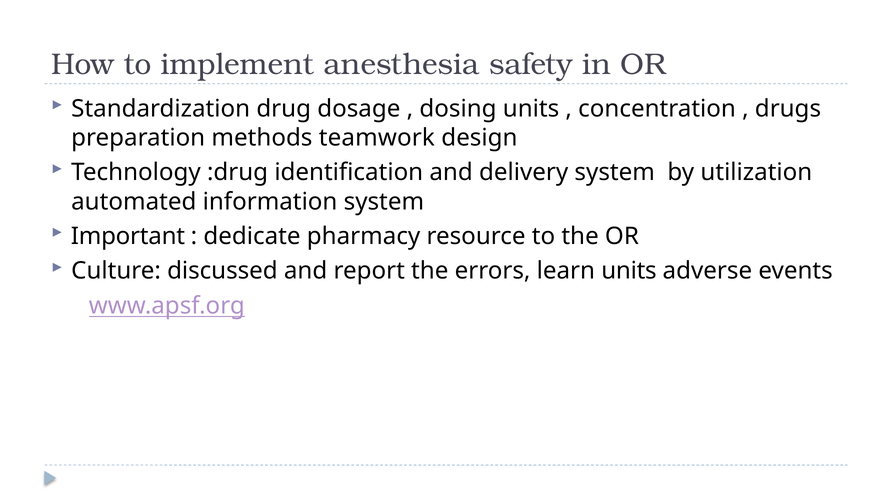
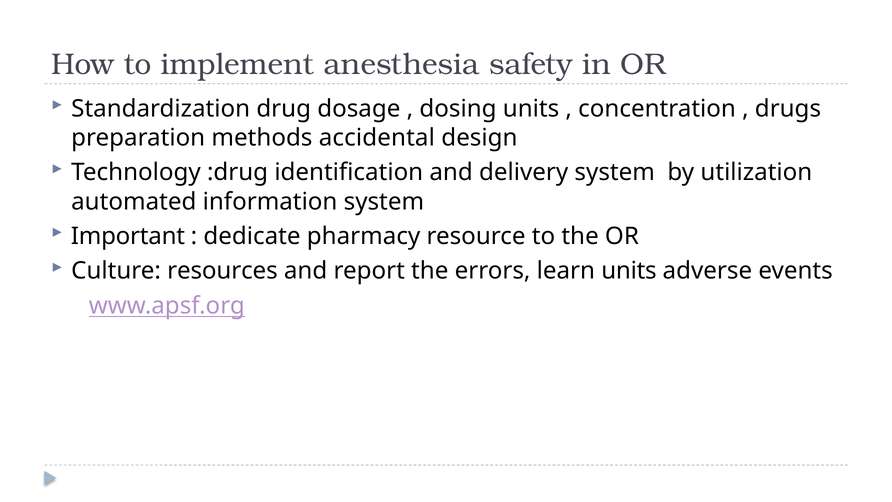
teamwork: teamwork -> accidental
discussed: discussed -> resources
